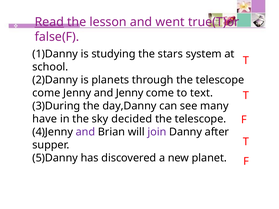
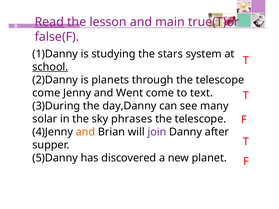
went: went -> main
school underline: none -> present
and Jenny: Jenny -> Went
have: have -> solar
decided: decided -> phrases
and at (85, 132) colour: purple -> orange
